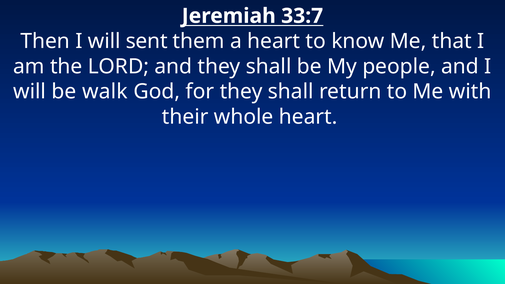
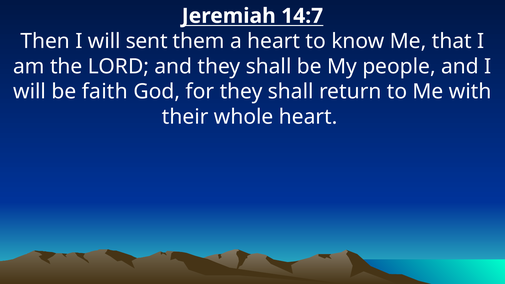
33:7: 33:7 -> 14:7
walk: walk -> faith
